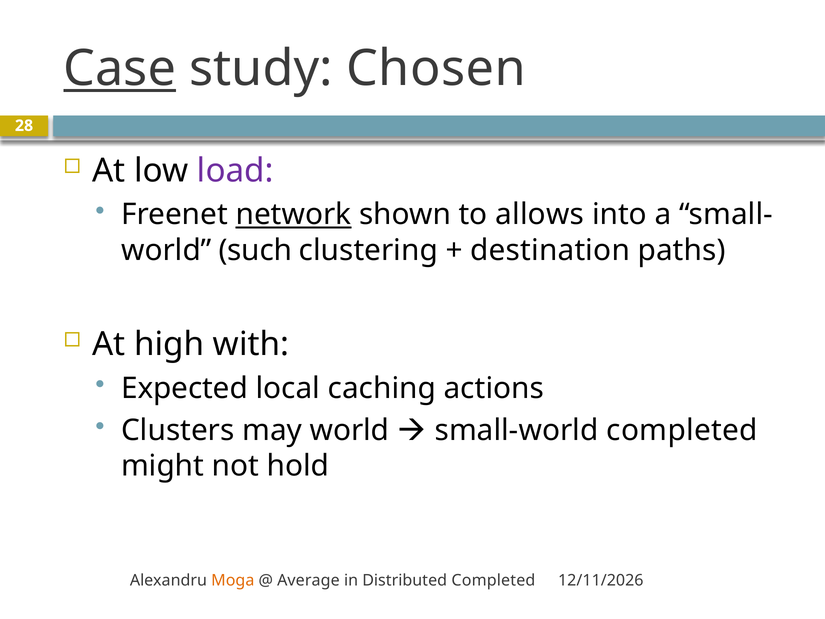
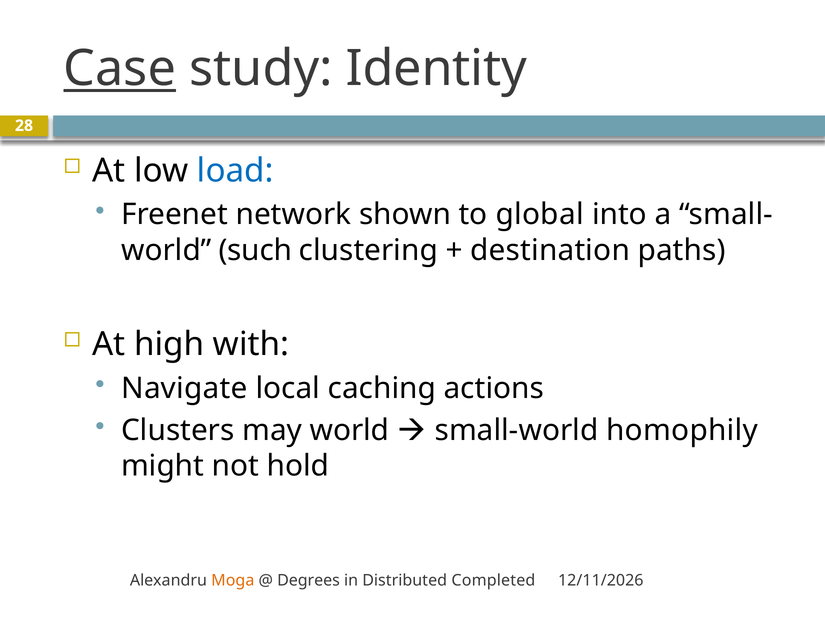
Chosen: Chosen -> Identity
load colour: purple -> blue
network underline: present -> none
allows: allows -> global
Expected: Expected -> Navigate
small-world completed: completed -> homophily
Average: Average -> Degrees
